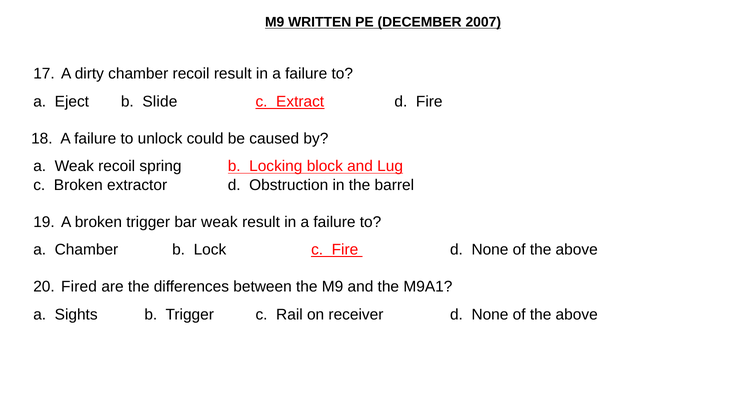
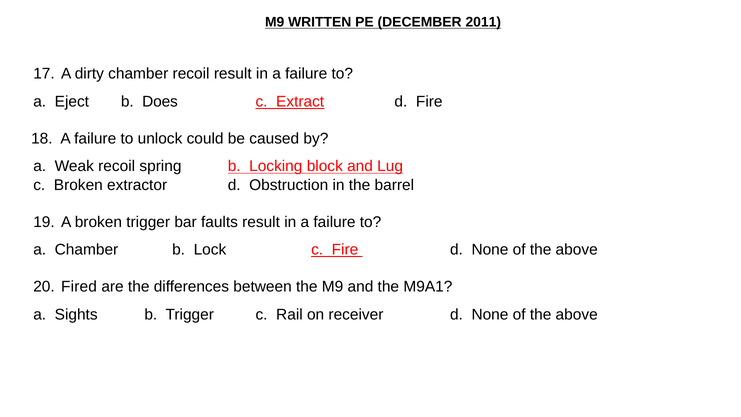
2007: 2007 -> 2011
Slide: Slide -> Does
bar weak: weak -> faults
